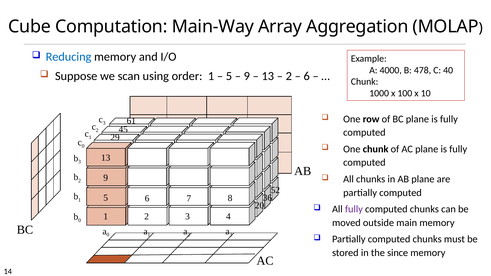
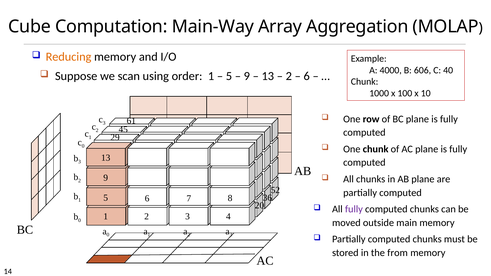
Reducing colour: blue -> orange
478: 478 -> 606
since: since -> from
